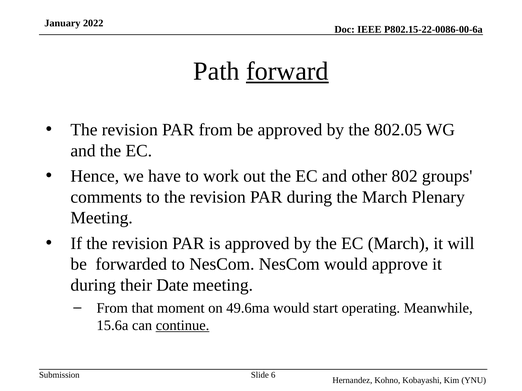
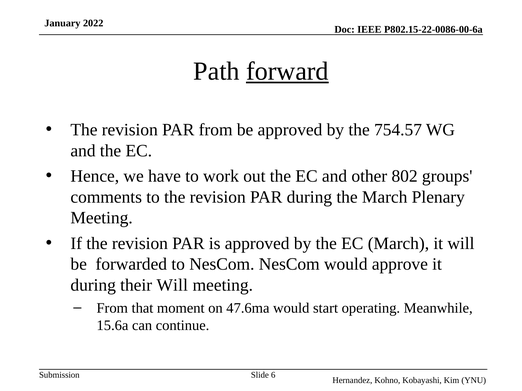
802.05: 802.05 -> 754.57
their Date: Date -> Will
49.6ma: 49.6ma -> 47.6ma
continue underline: present -> none
